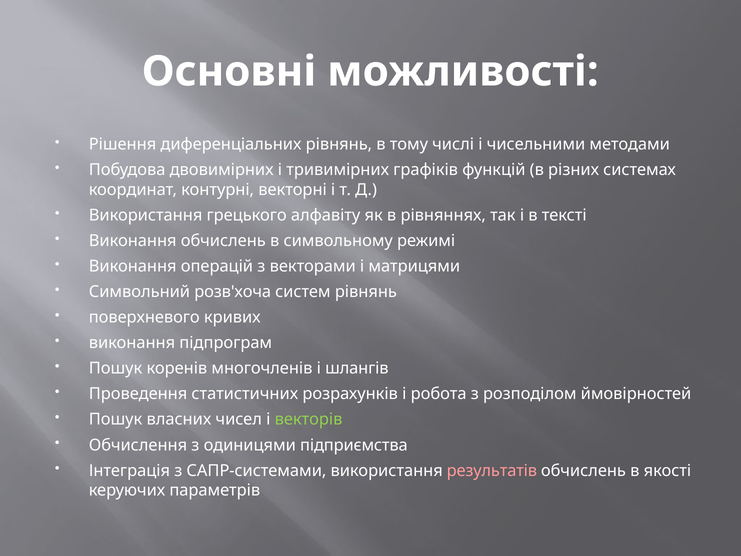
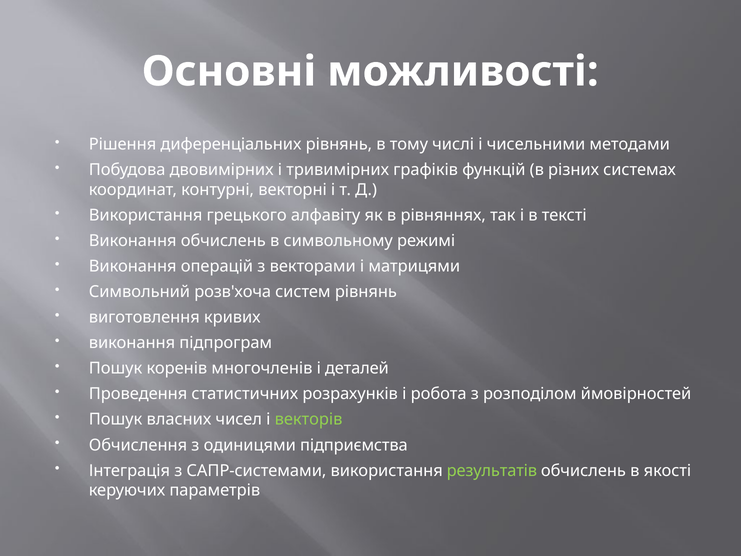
поверхневого: поверхневого -> виготовлення
шлангів: шлангів -> деталей
результатів colour: pink -> light green
